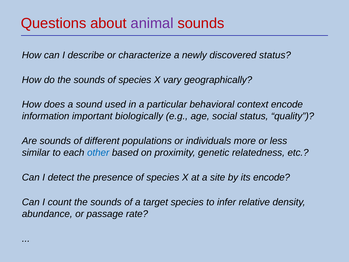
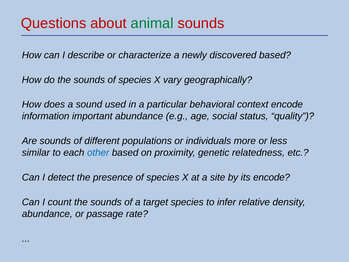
animal colour: purple -> green
discovered status: status -> based
important biologically: biologically -> abundance
